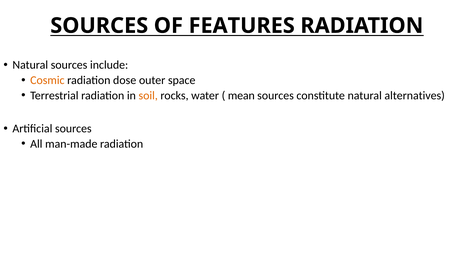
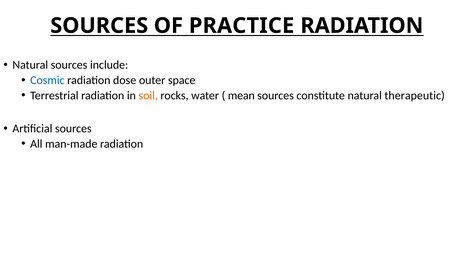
FEATURES: FEATURES -> PRACTICE
Cosmic colour: orange -> blue
alternatives: alternatives -> therapeutic
